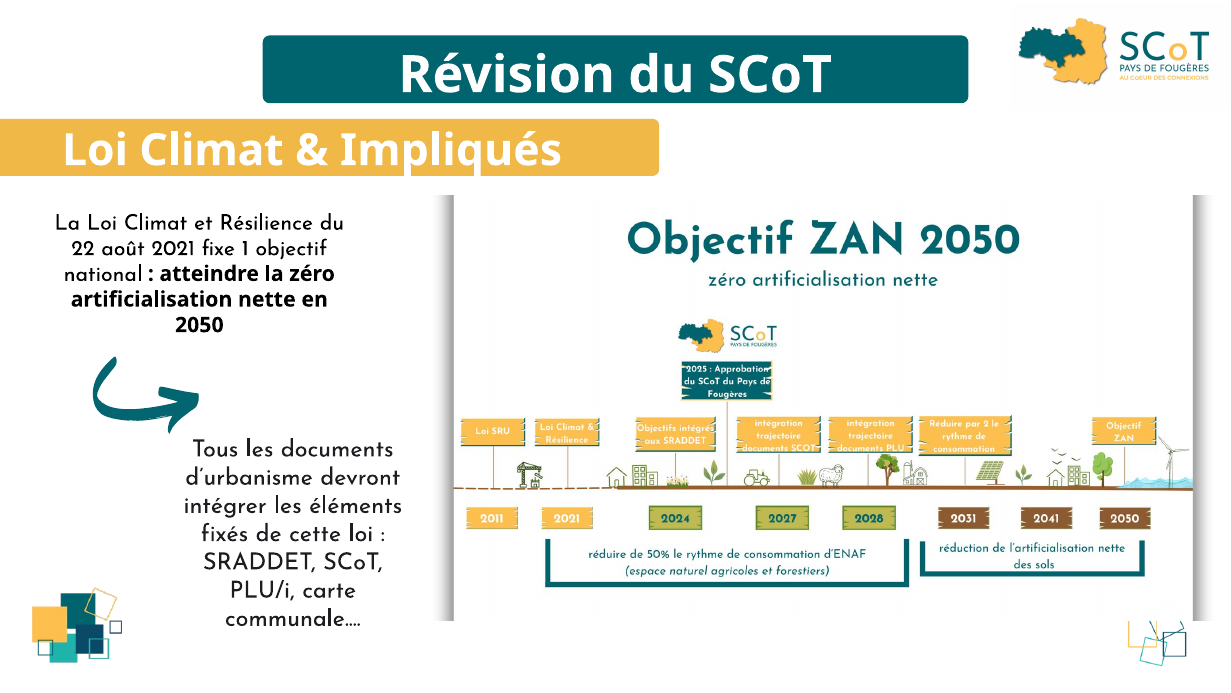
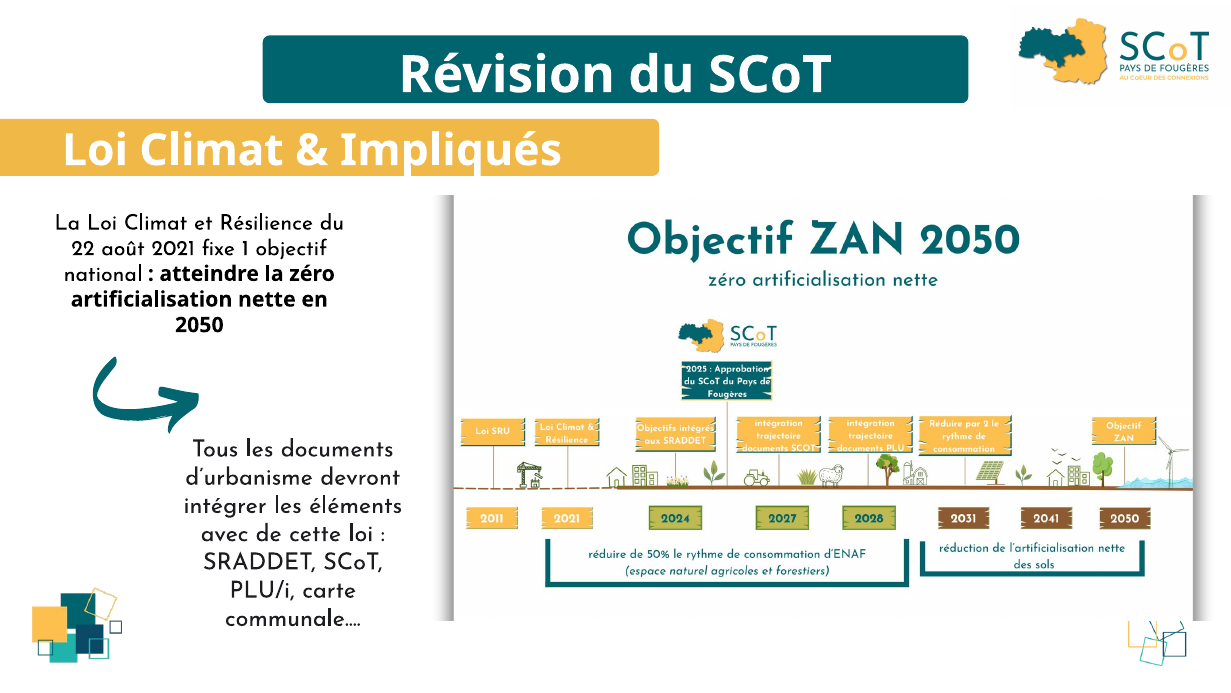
fixés: fixés -> avec
